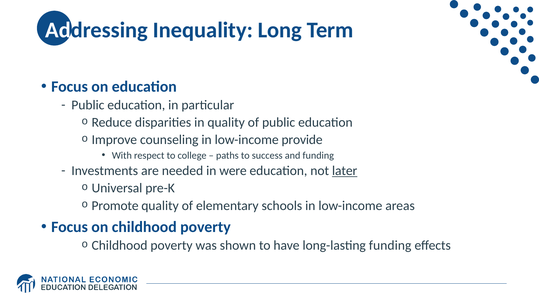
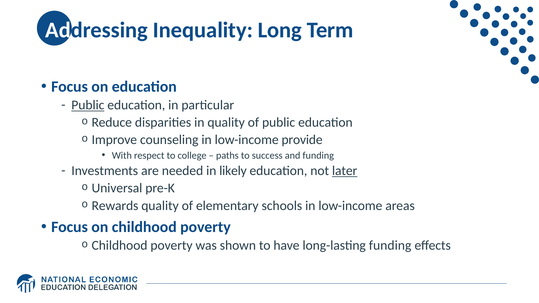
Public at (88, 105) underline: none -> present
were: were -> likely
Promote: Promote -> Rewards
